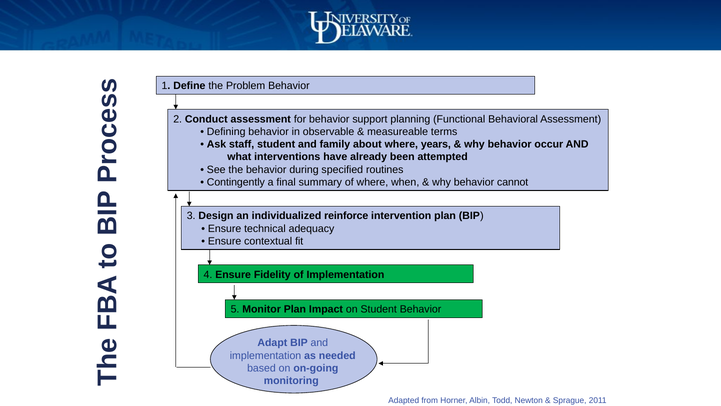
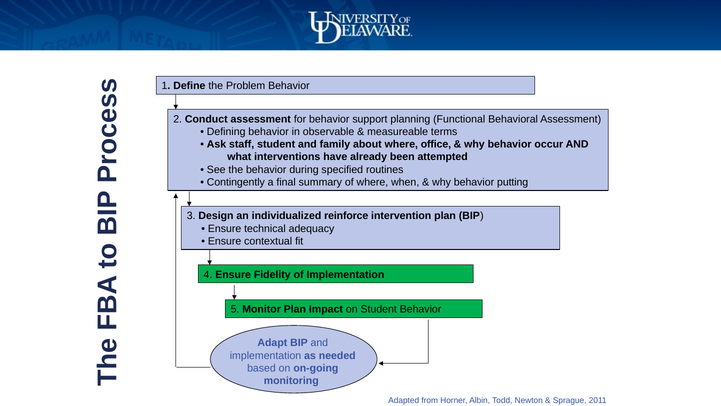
years: years -> office
cannot: cannot -> putting
